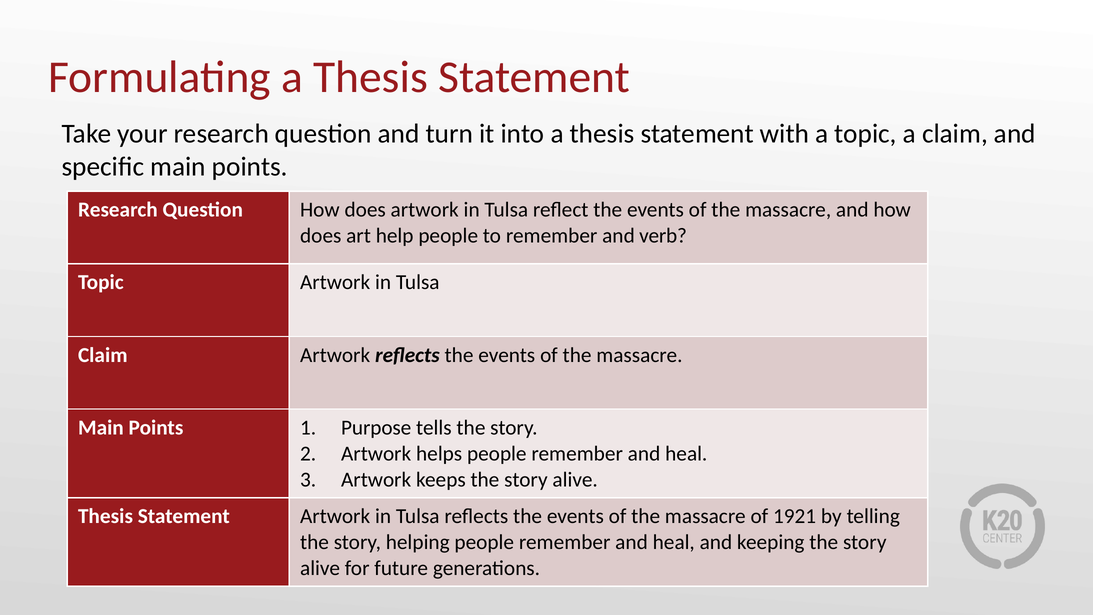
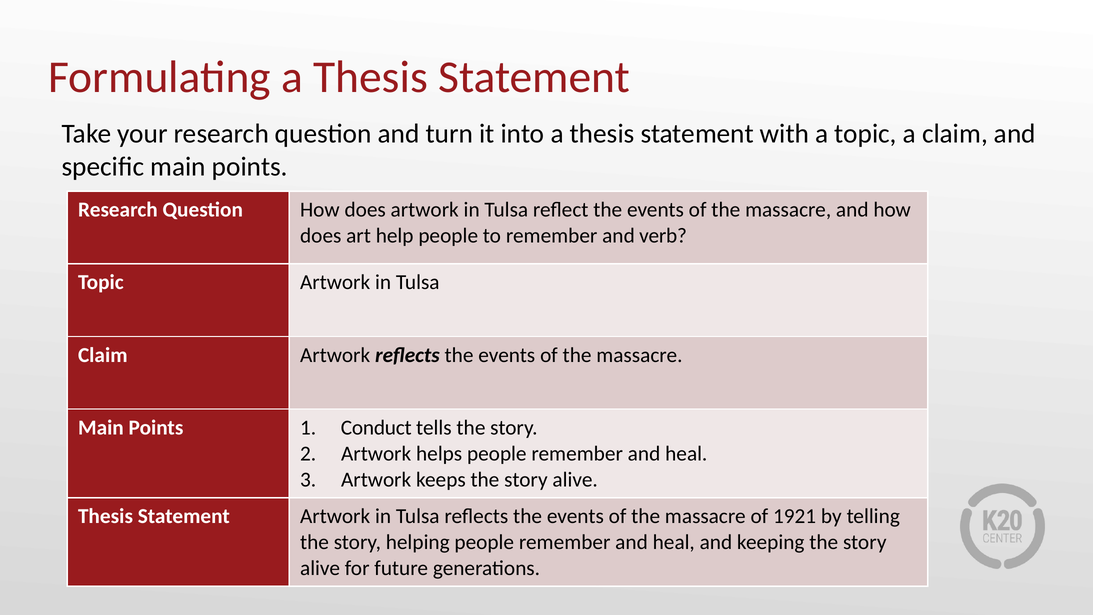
Purpose: Purpose -> Conduct
